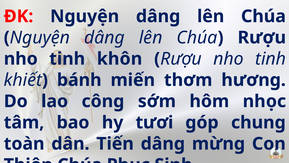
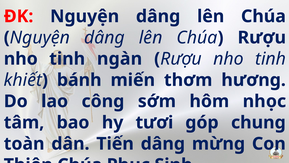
khôn: khôn -> ngàn
